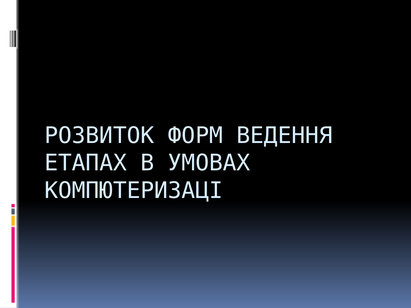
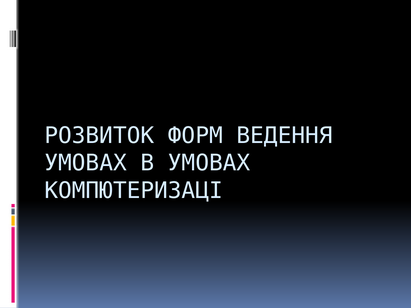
ЕТАПАХ at (86, 163): ЕТАПАХ -> УМОВАХ
